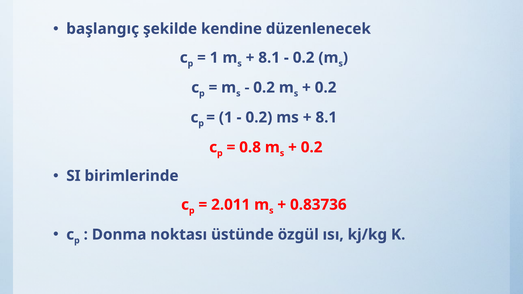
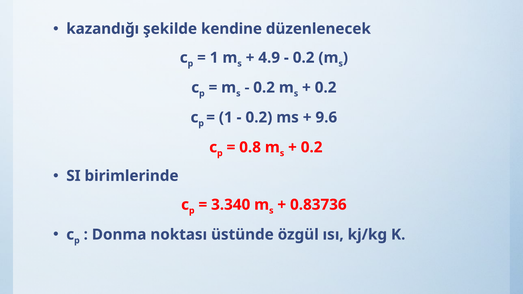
başlangıç: başlangıç -> kazandığı
8.1 at (269, 58): 8.1 -> 4.9
8.1 at (326, 118): 8.1 -> 9.6
2.011: 2.011 -> 3.340
